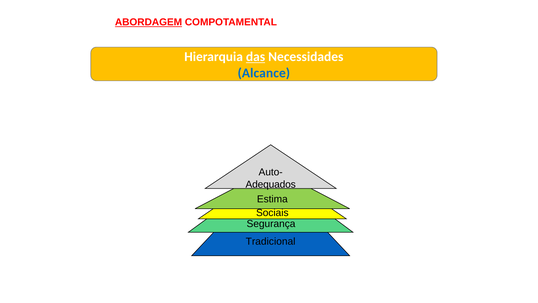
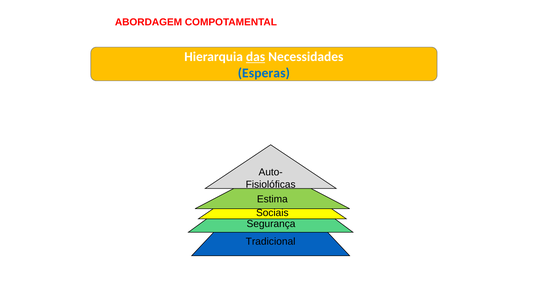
ABORDAGEM underline: present -> none
Alcance: Alcance -> Esperas
Adequados: Adequados -> Fisiolóficas
